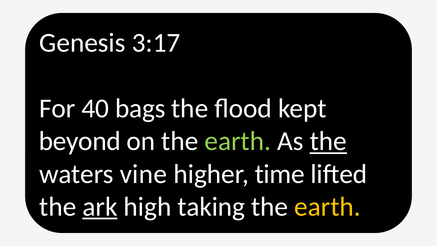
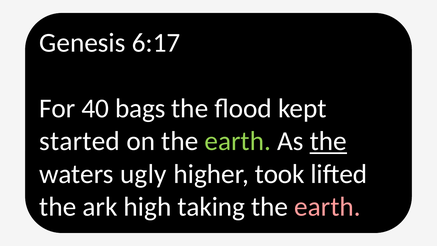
3:17: 3:17 -> 6:17
beyond: beyond -> started
vine: vine -> ugly
time: time -> took
ark underline: present -> none
earth at (328, 207) colour: yellow -> pink
